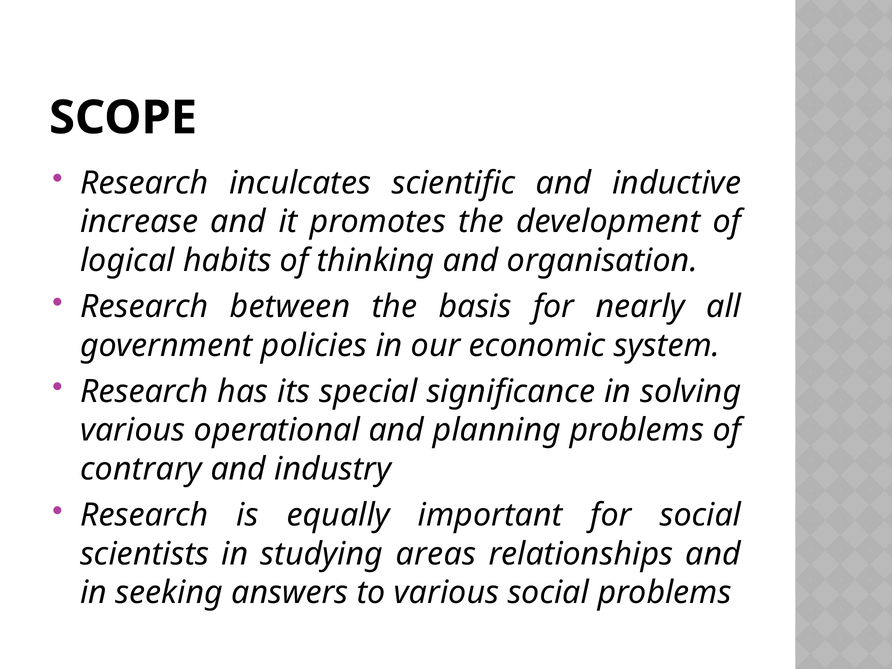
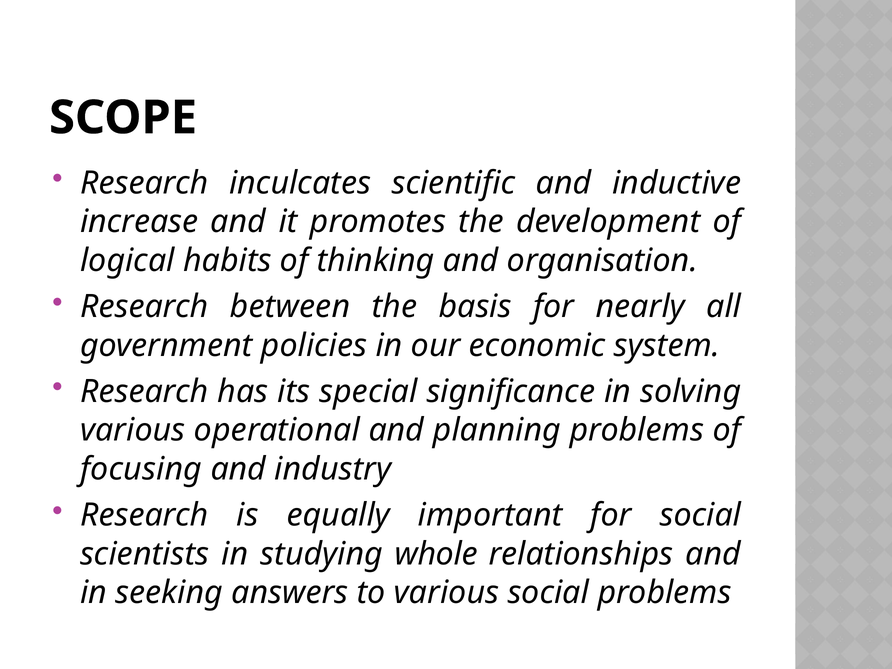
contrary: contrary -> focusing
areas: areas -> whole
